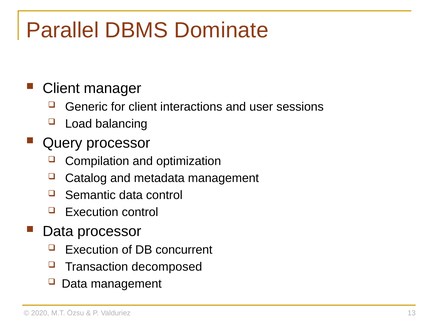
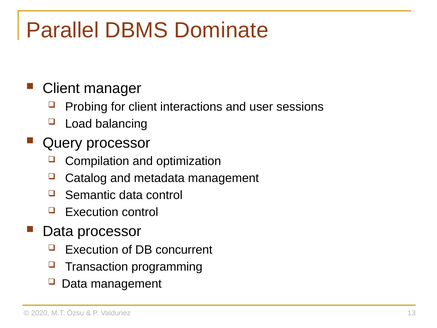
Generic: Generic -> Probing
decomposed: decomposed -> programming
